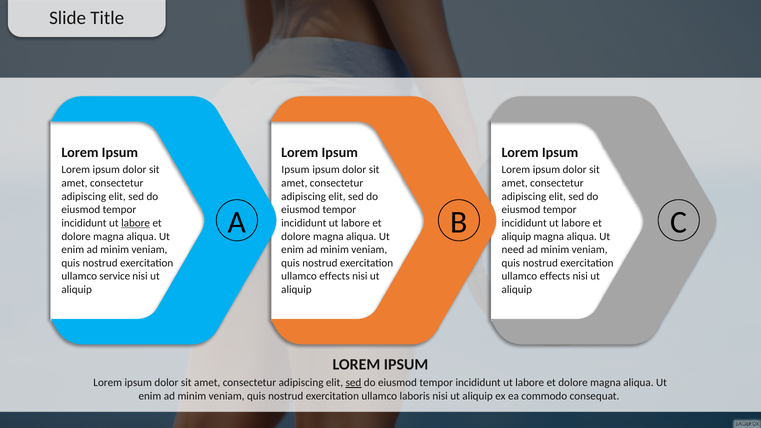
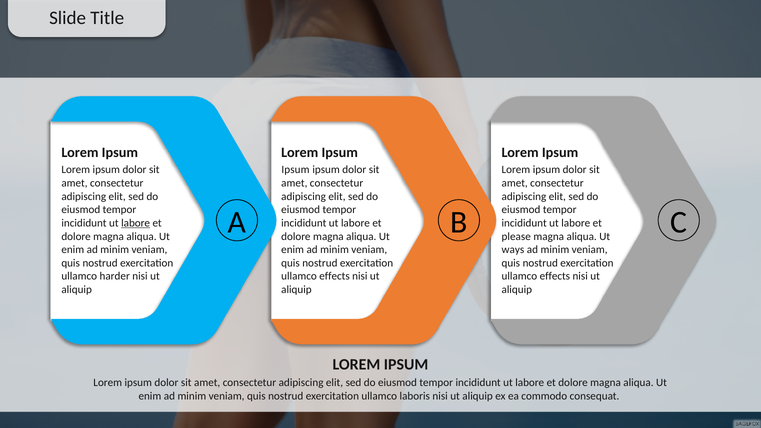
aliquip at (516, 236): aliquip -> please
need: need -> ways
service: service -> harder
sed at (353, 383) underline: present -> none
